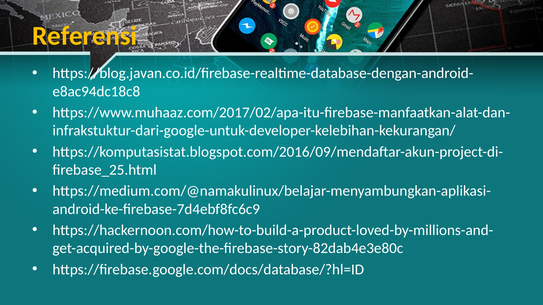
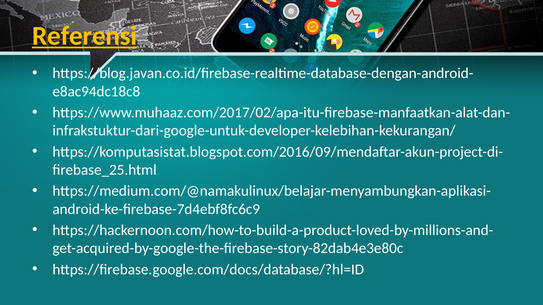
Referensi underline: none -> present
